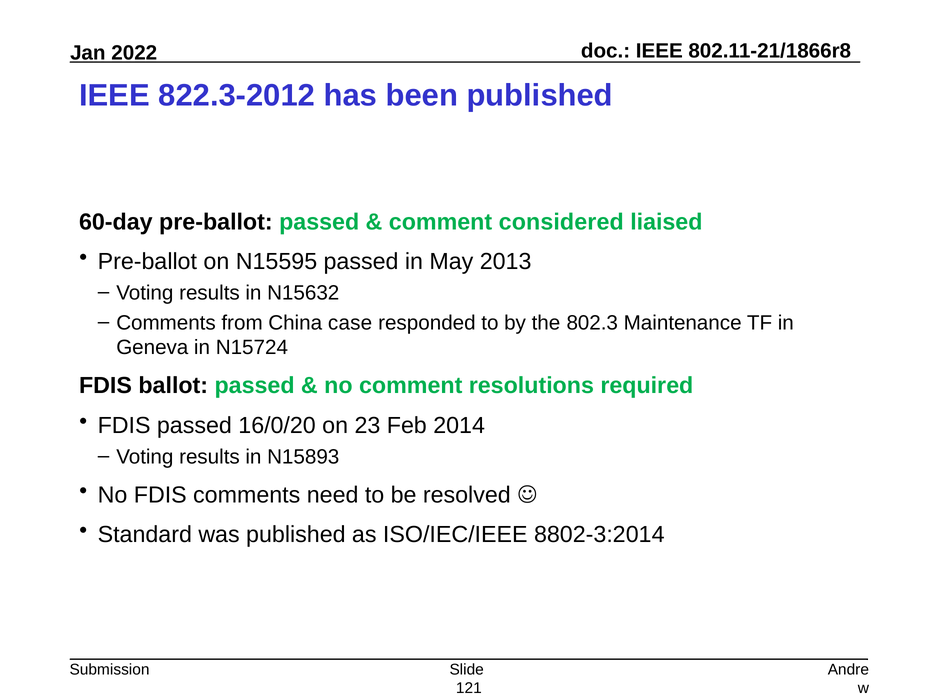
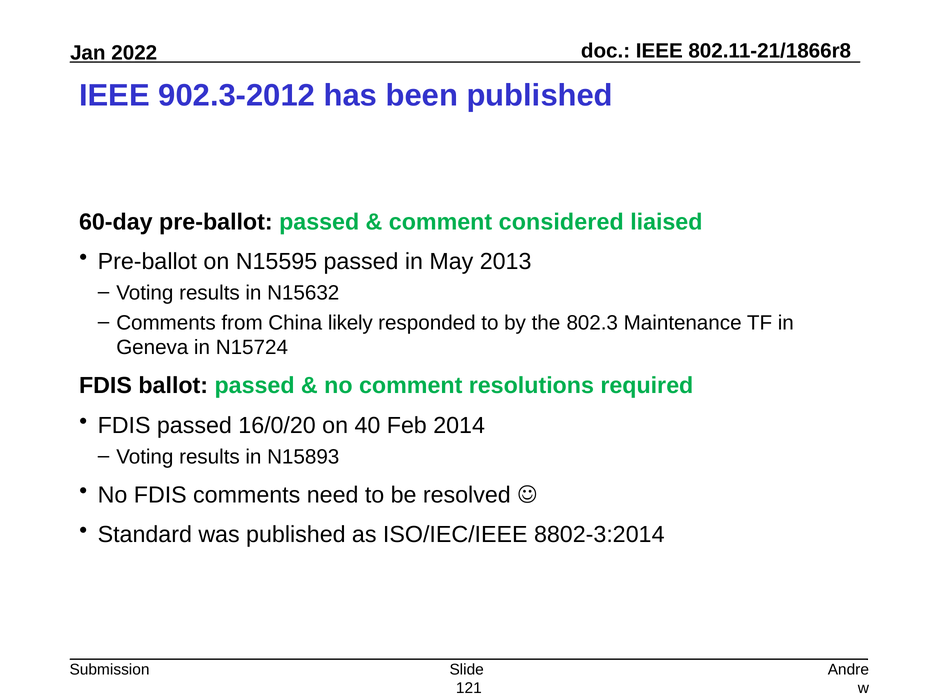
822.3-2012: 822.3-2012 -> 902.3-2012
case: case -> likely
23: 23 -> 40
